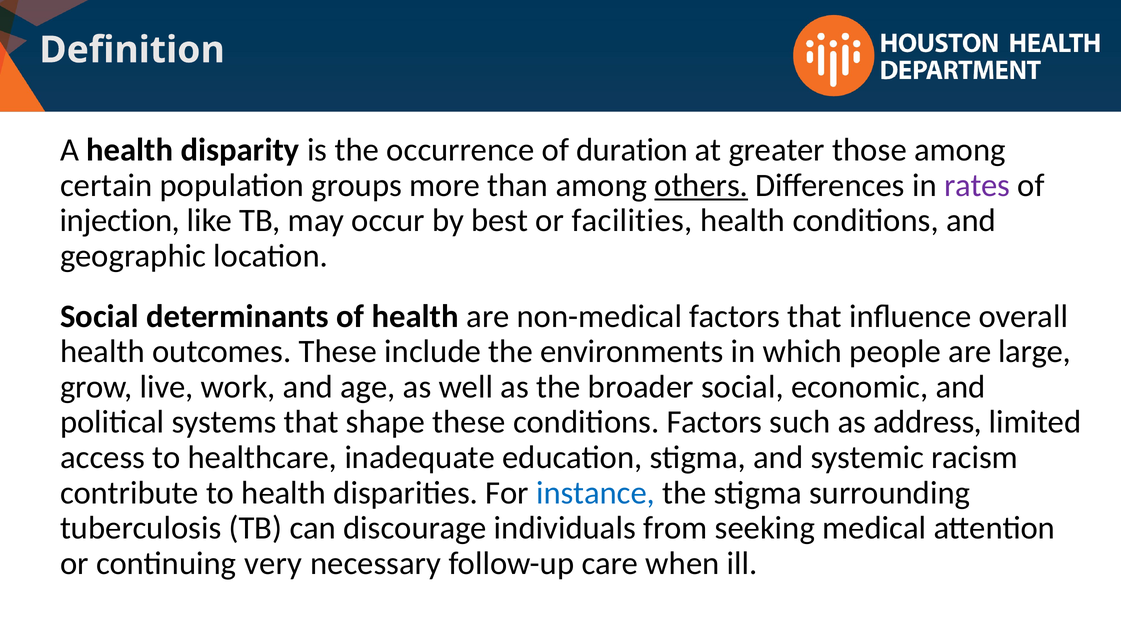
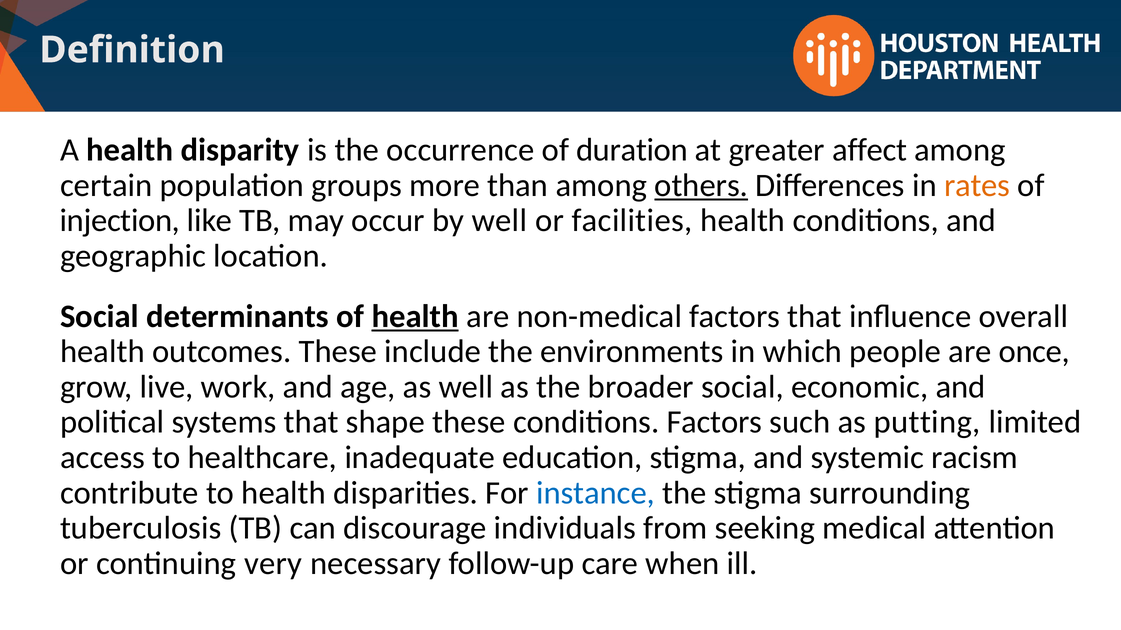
those: those -> affect
rates colour: purple -> orange
by best: best -> well
health at (415, 317) underline: none -> present
large: large -> once
address: address -> putting
